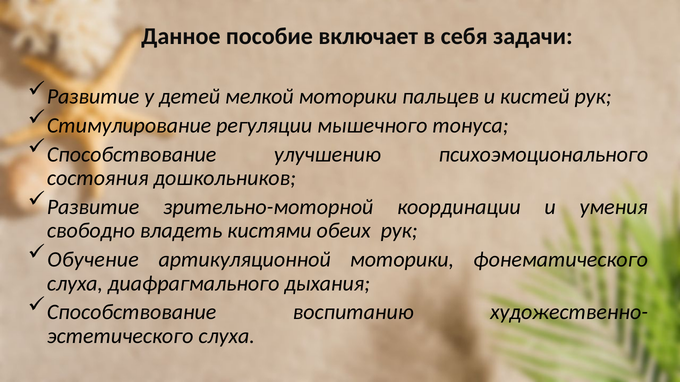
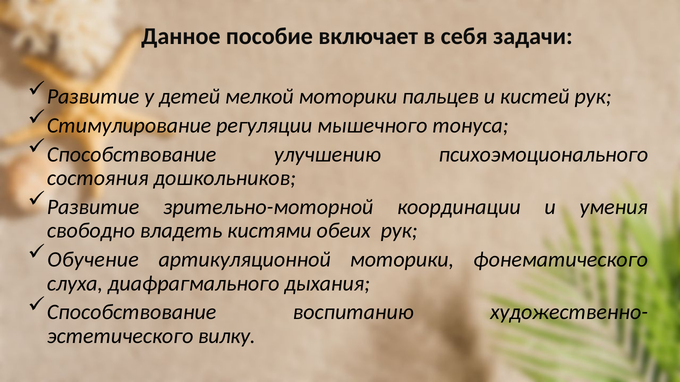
слуха at (227, 336): слуха -> вилку
